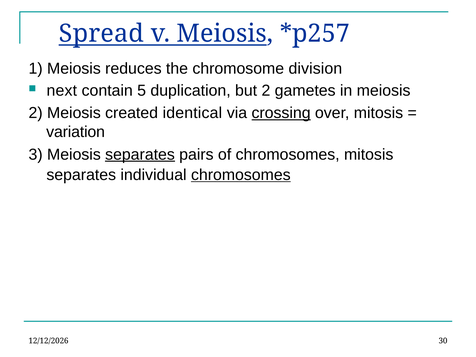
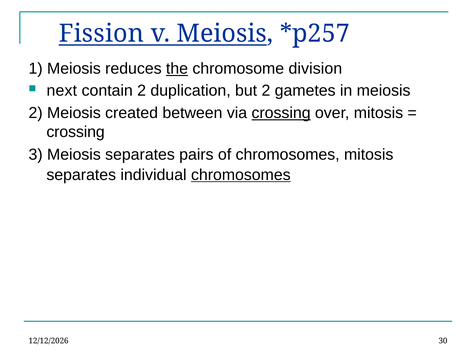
Spread: Spread -> Fission
the underline: none -> present
contain 5: 5 -> 2
identical: identical -> between
variation at (76, 132): variation -> crossing
separates at (140, 154) underline: present -> none
